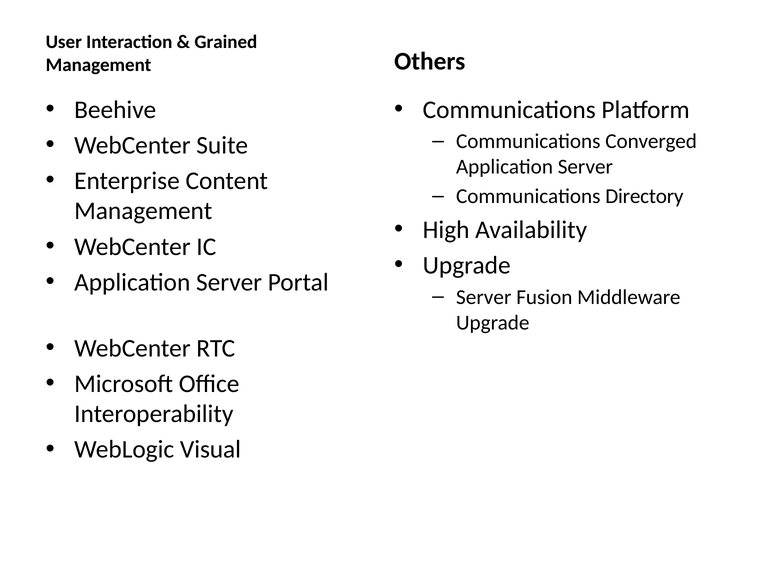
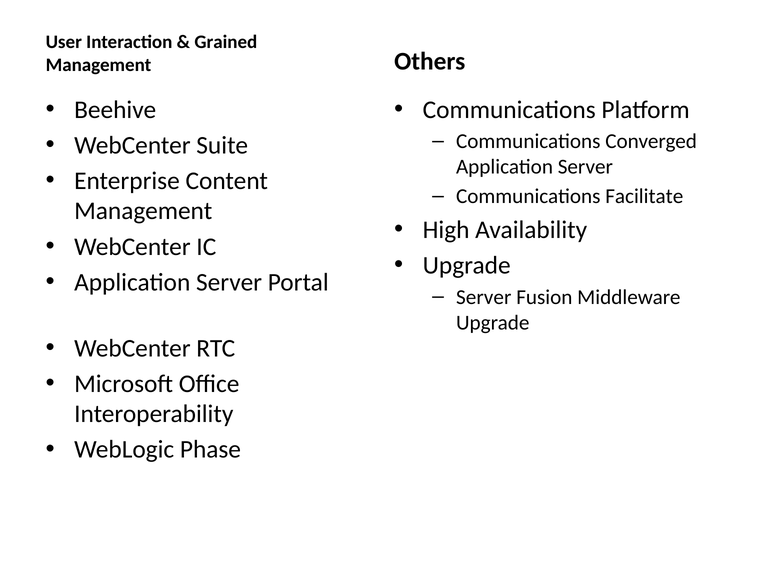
Directory: Directory -> Facilitate
Visual: Visual -> Phase
